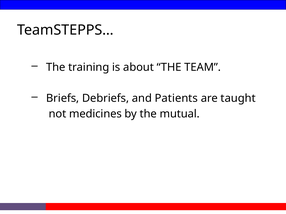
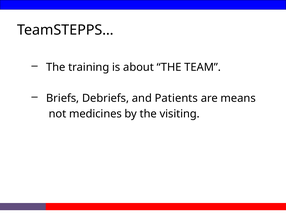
taught: taught -> means
mutual: mutual -> visiting
